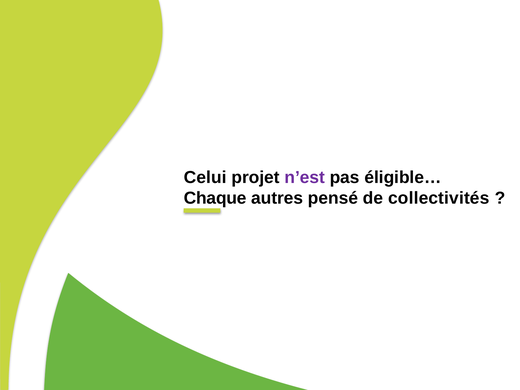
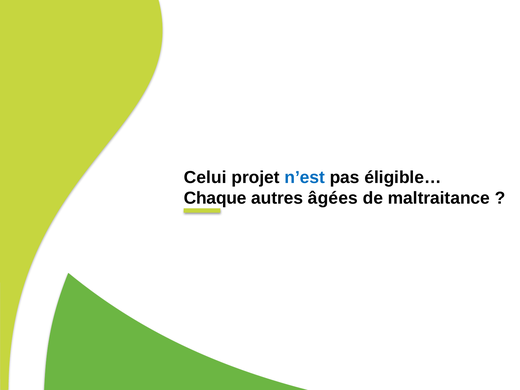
n’est colour: purple -> blue
pensé: pensé -> âgées
collectivités: collectivités -> maltraitance
